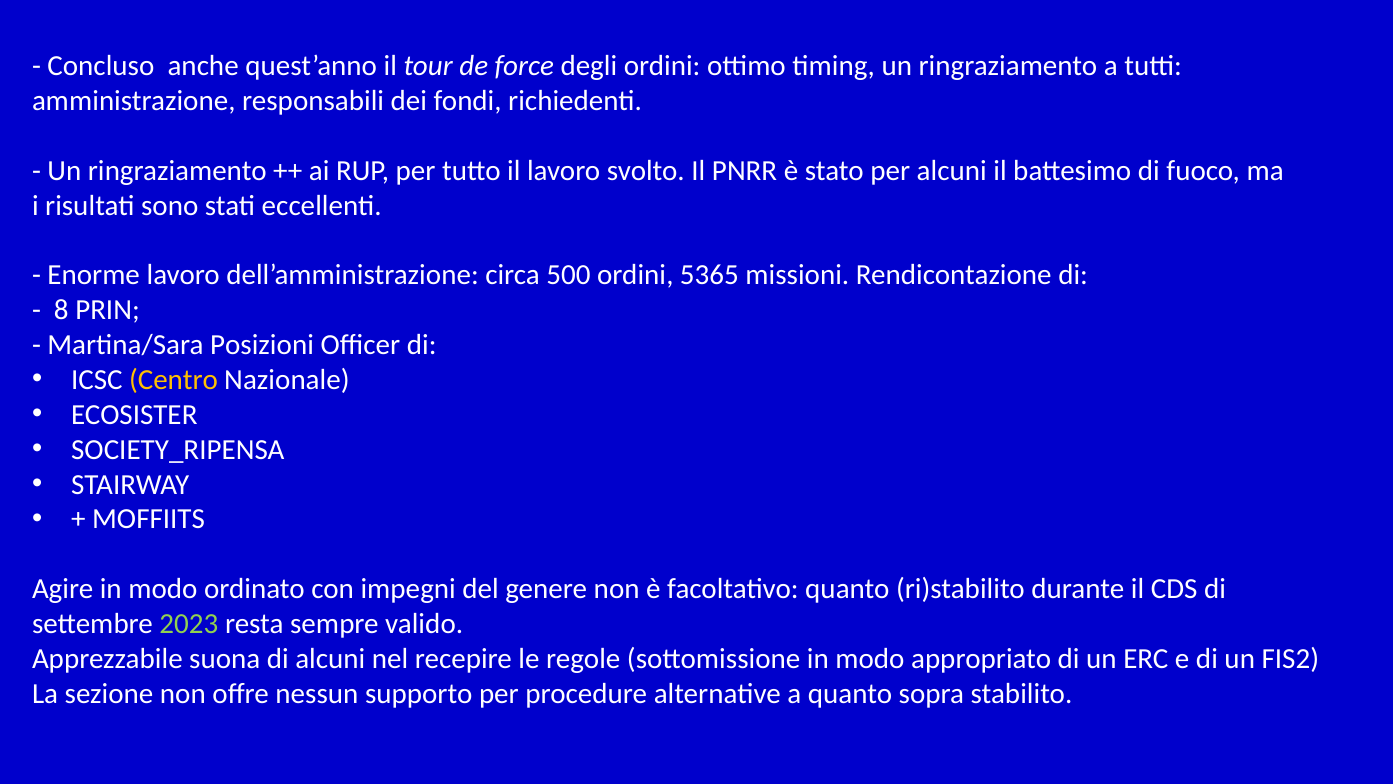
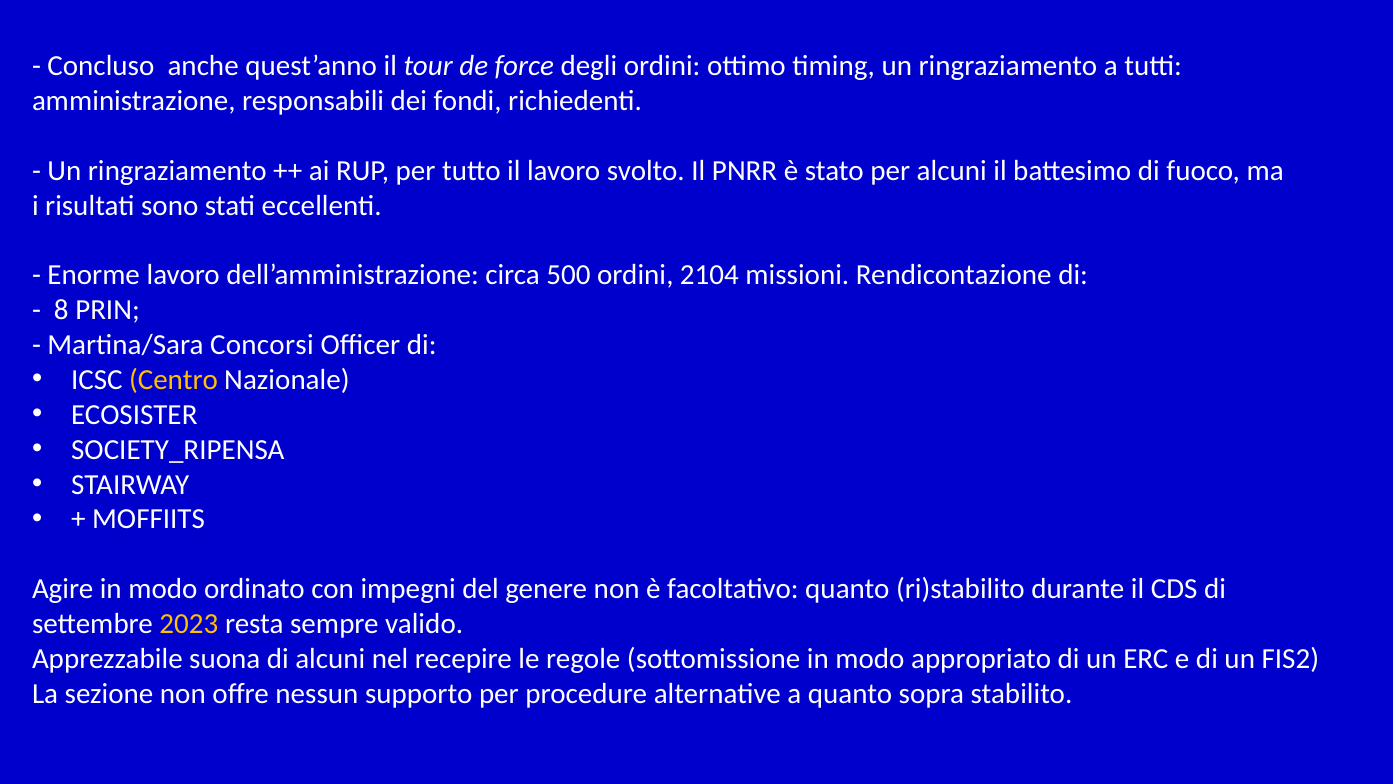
5365: 5365 -> 2104
Posizioni: Posizioni -> Concorsi
2023 colour: light green -> yellow
